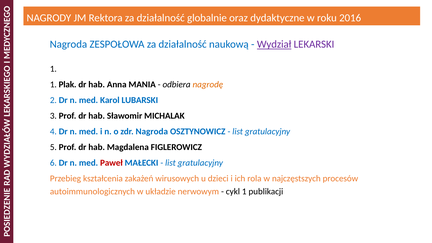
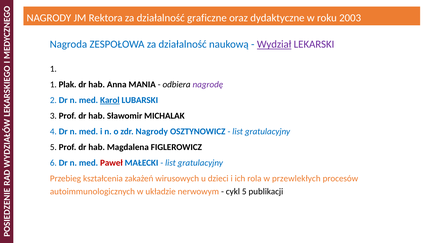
globalnie: globalnie -> graficzne
2016: 2016 -> 2003
nagrodę colour: orange -> purple
Karol underline: none -> present
zdr Nagroda: Nagroda -> Nagrody
najczęstszych: najczęstszych -> przewlekłych
cykl 1: 1 -> 5
